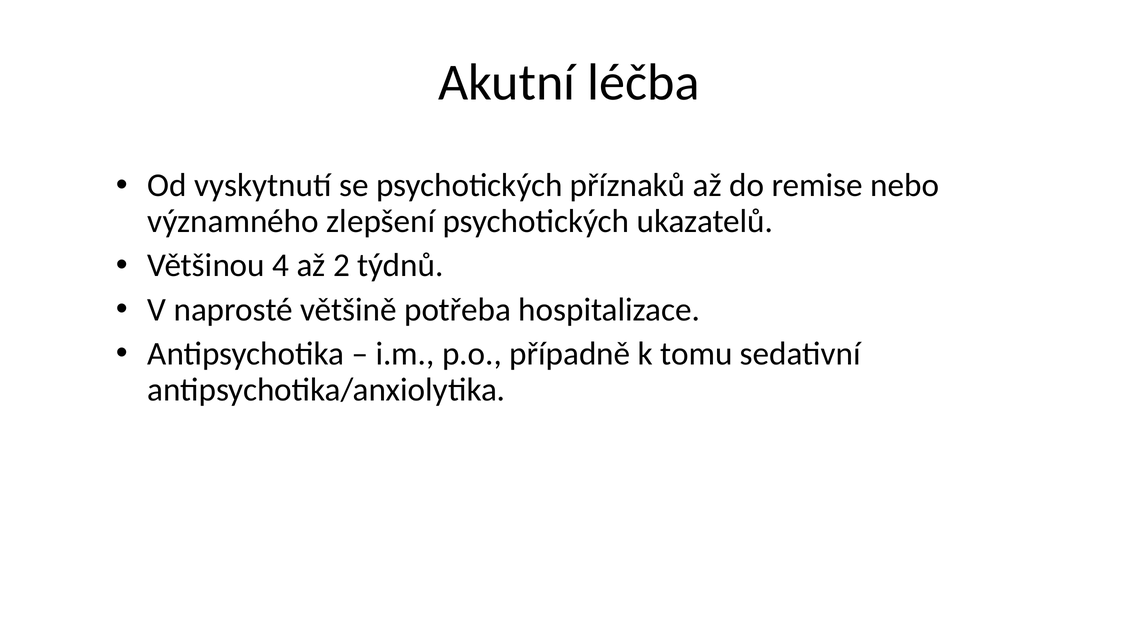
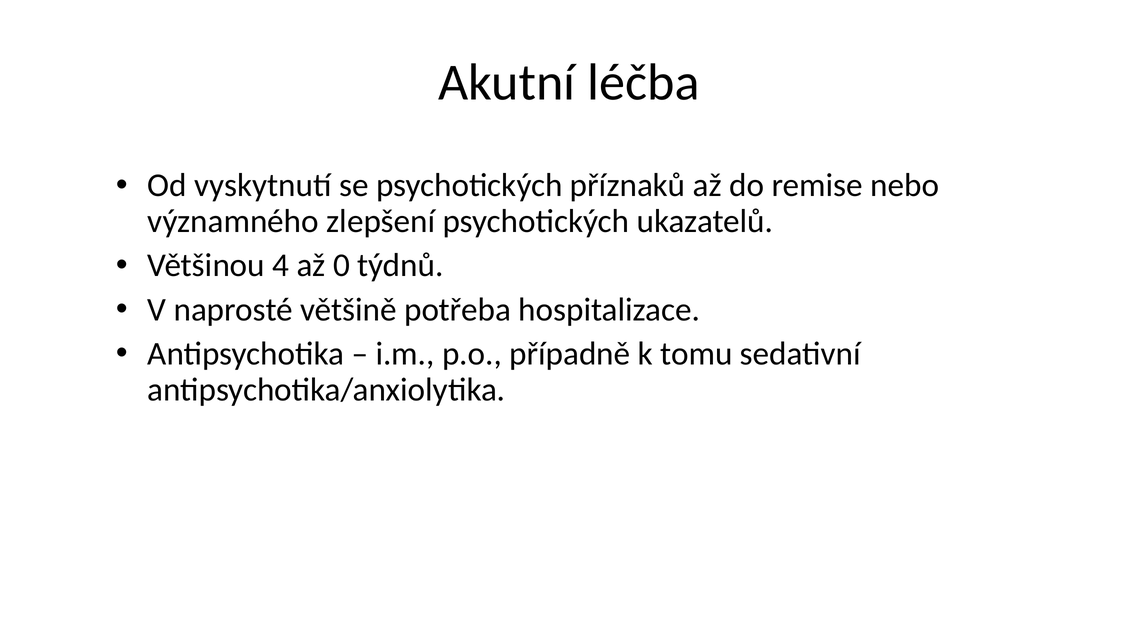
2: 2 -> 0
